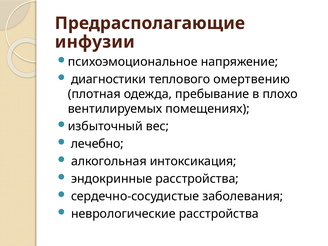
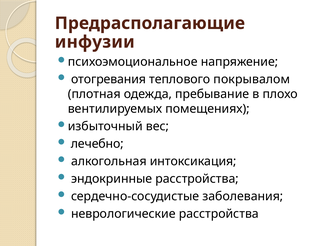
диагностики: диагностики -> отогревания
омертвению: омертвению -> покрывалом
